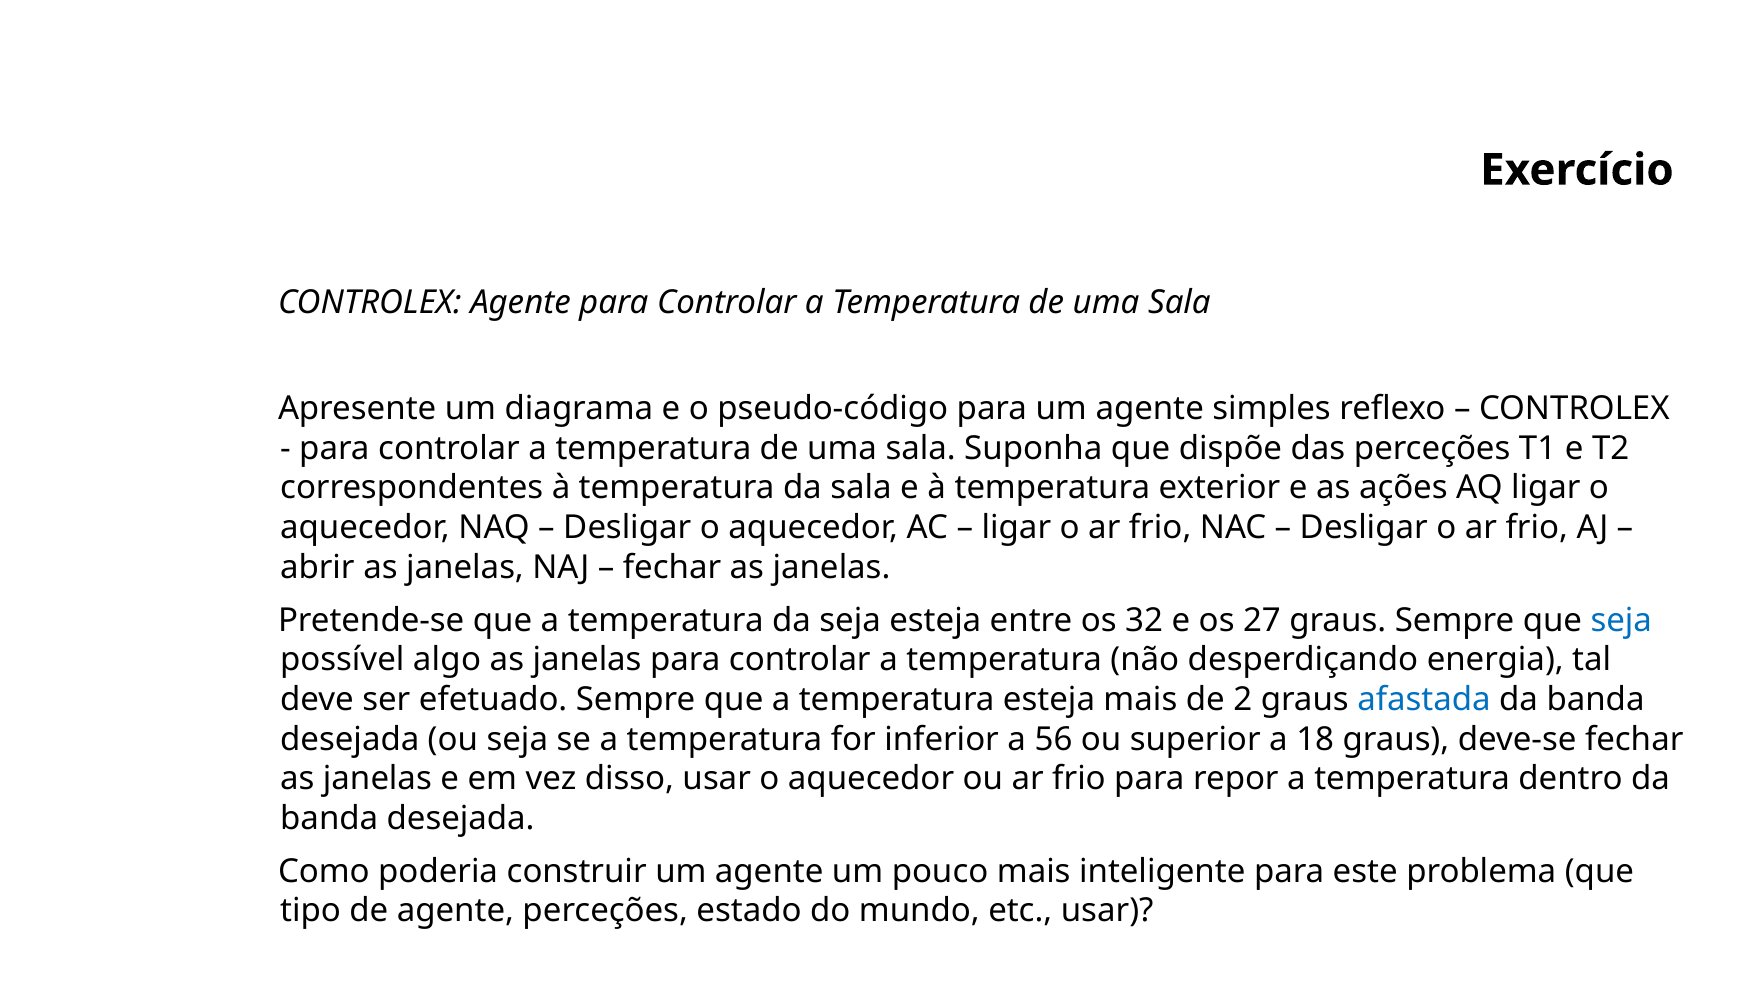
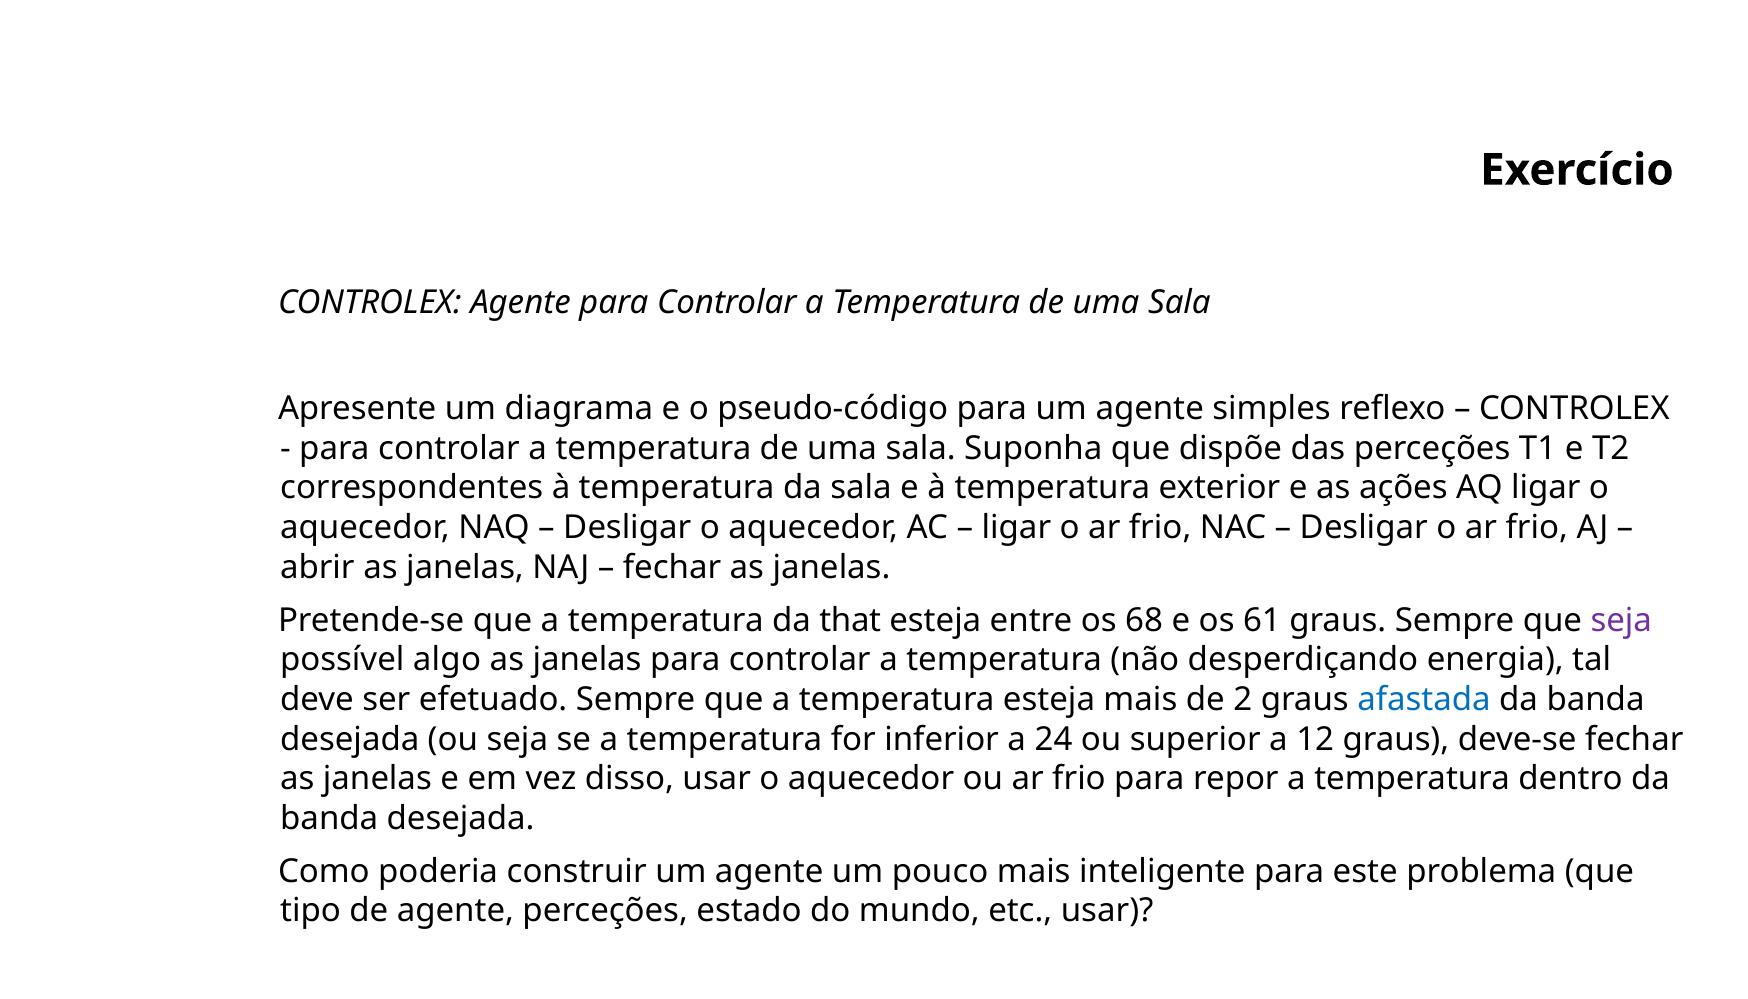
da seja: seja -> that
32: 32 -> 68
27: 27 -> 61
seja at (1621, 620) colour: blue -> purple
56: 56 -> 24
18: 18 -> 12
